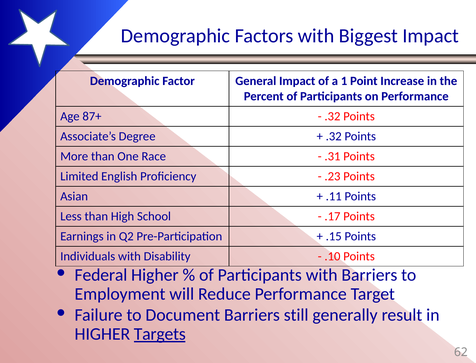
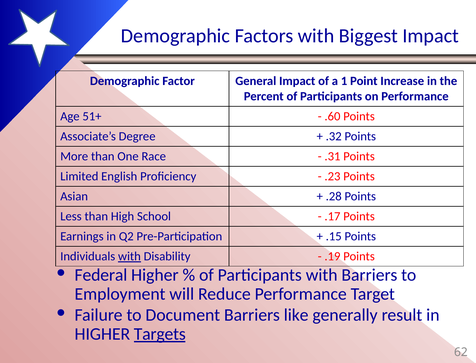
87+: 87+ -> 51+
.32 at (332, 116): .32 -> .60
.11: .11 -> .28
with at (129, 256) underline: none -> present
.10: .10 -> .19
still: still -> like
